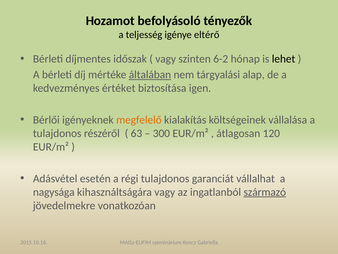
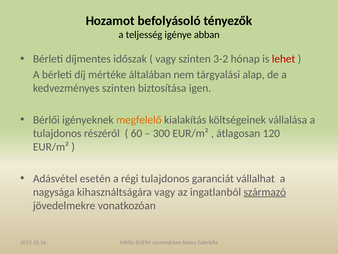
eltérő: eltérő -> abban
6-2: 6-2 -> 3-2
lehet colour: black -> red
általában underline: present -> none
kedvezményes értéket: értéket -> szinten
63: 63 -> 60
